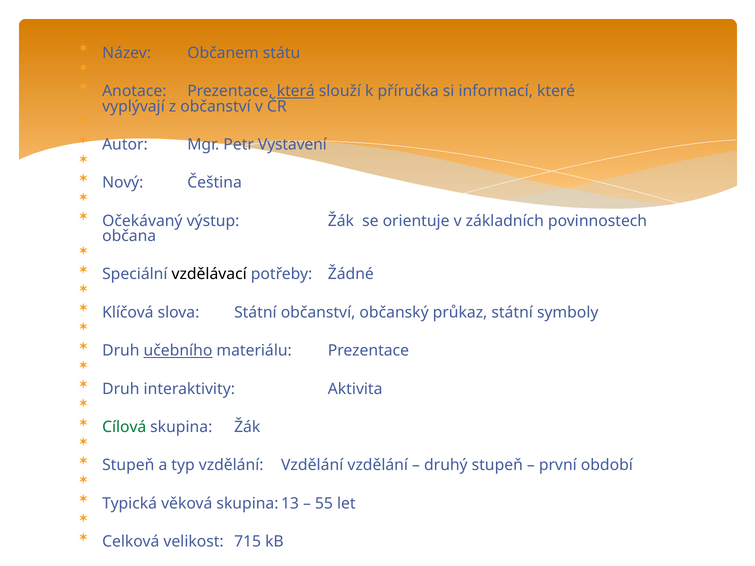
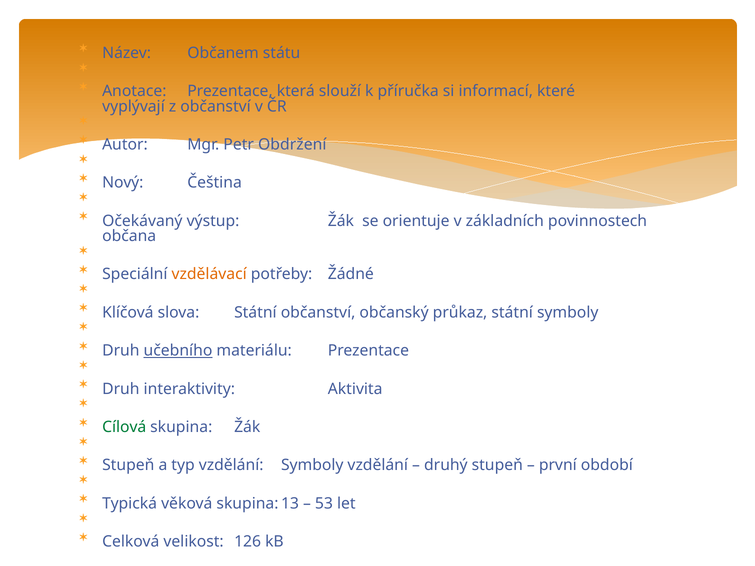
která underline: present -> none
Vystavení: Vystavení -> Obdržení
vzdělávací colour: black -> orange
typ vzdělání Vzdělání: Vzdělání -> Symboly
55: 55 -> 53
715: 715 -> 126
